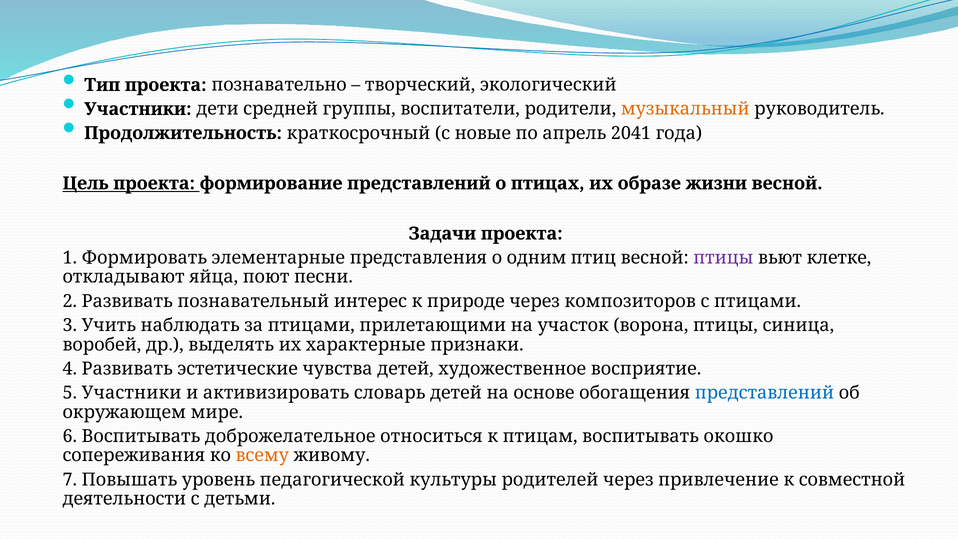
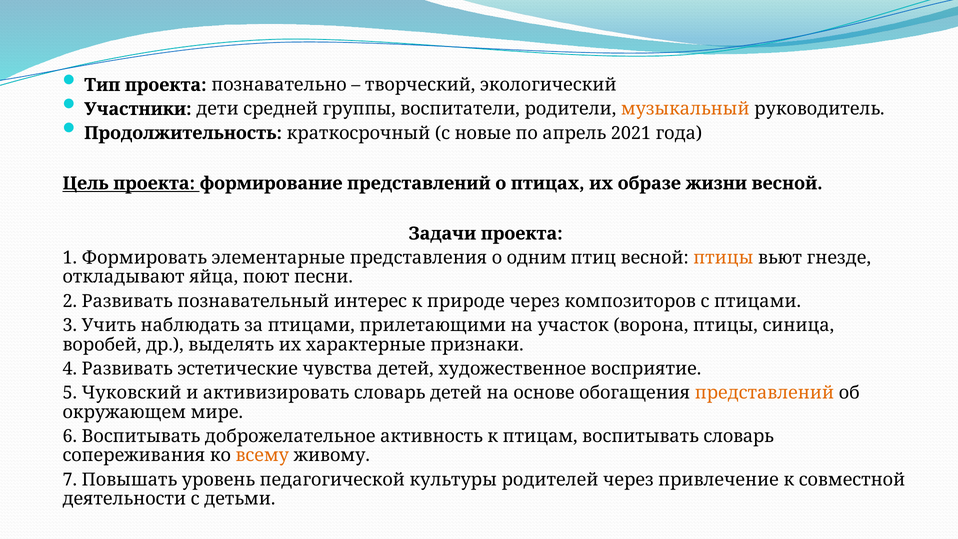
2041: 2041 -> 2021
птицы at (723, 258) colour: purple -> orange
клетке: клетке -> гнезде
5 Участники: Участники -> Чуковский
представлений at (764, 393) colour: blue -> orange
относиться: относиться -> активность
воспитывать окошко: окошко -> словарь
